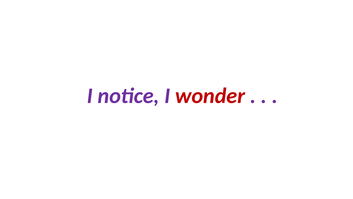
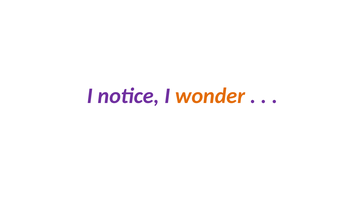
wonder colour: red -> orange
